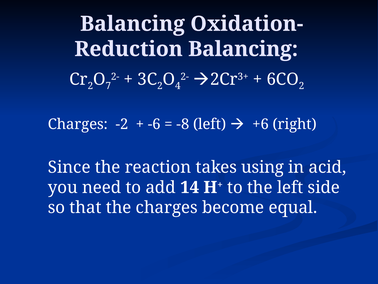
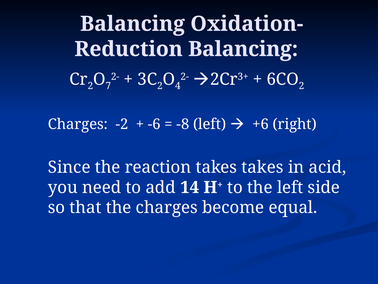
takes using: using -> takes
